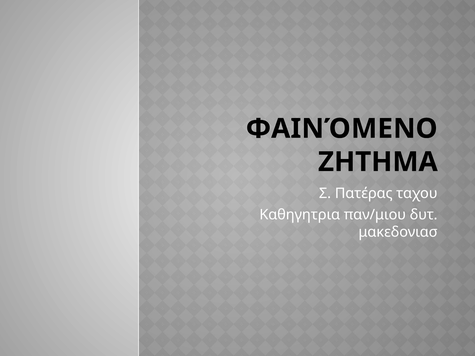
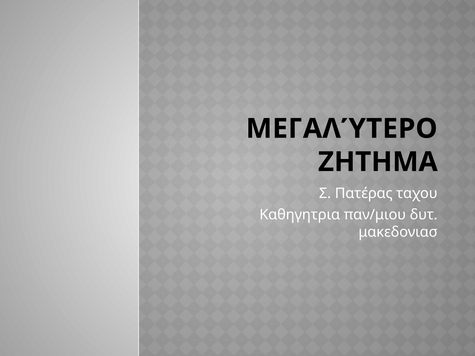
ΦΑΙΝΌΜΕΝΟ: ΦΑΙΝΌΜΕΝΟ -> ΜΕΓΑΛΎΤΕΡΟ
